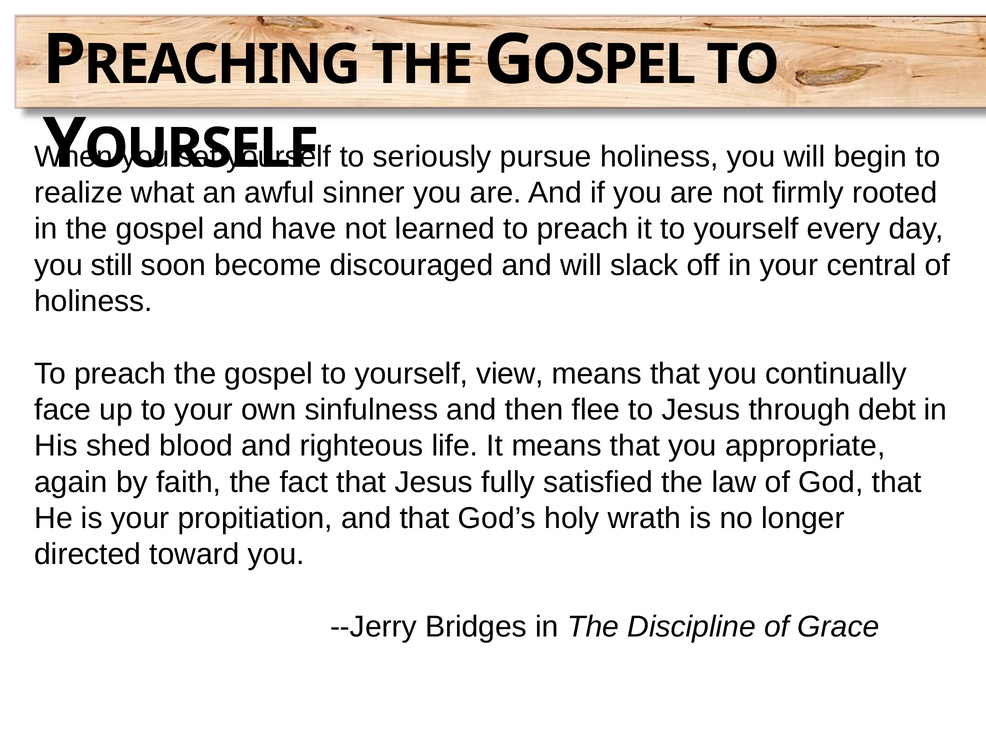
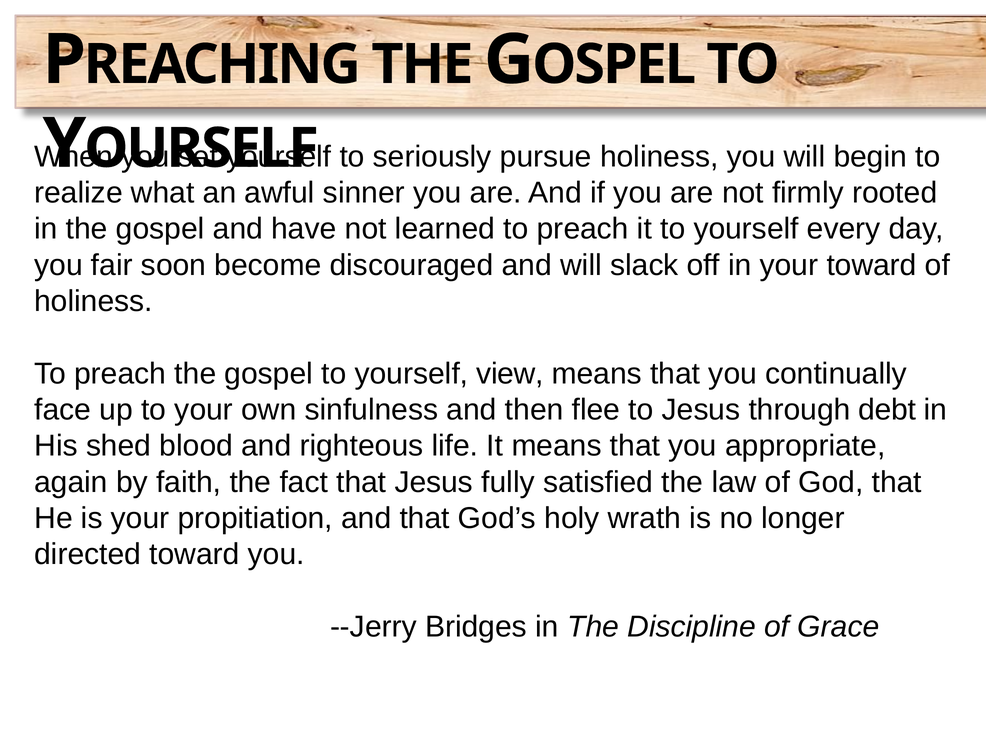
still: still -> fair
your central: central -> toward
